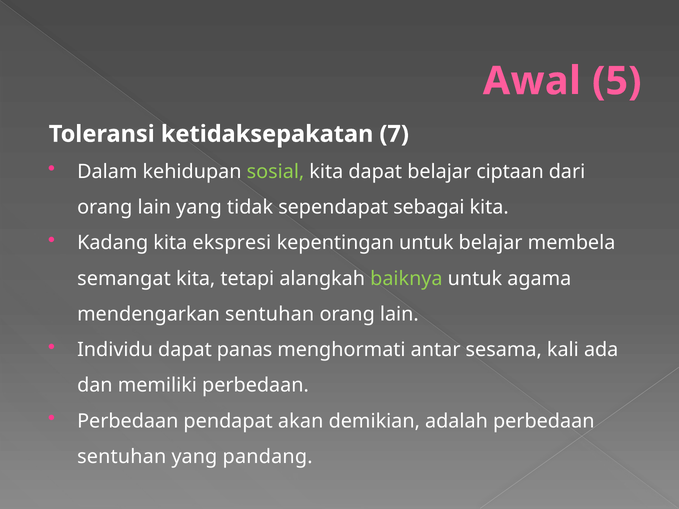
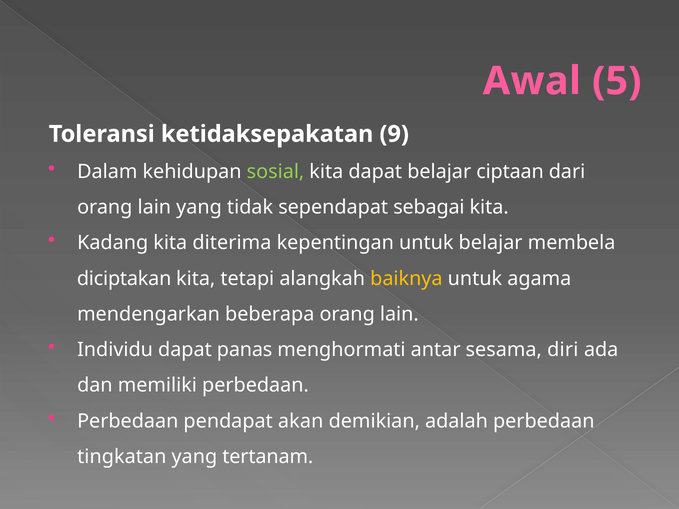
7: 7 -> 9
ekspresi: ekspresi -> diterima
semangat: semangat -> diciptakan
baiknya colour: light green -> yellow
mendengarkan sentuhan: sentuhan -> beberapa
kali: kali -> diri
sentuhan at (122, 457): sentuhan -> tingkatan
pandang: pandang -> tertanam
